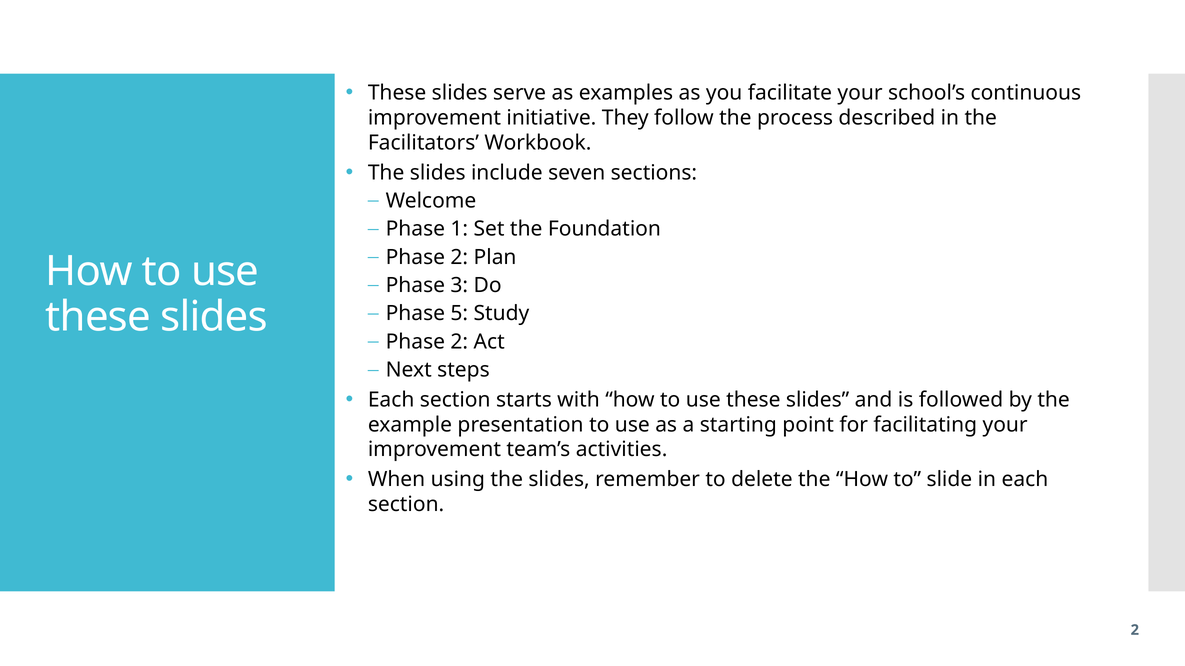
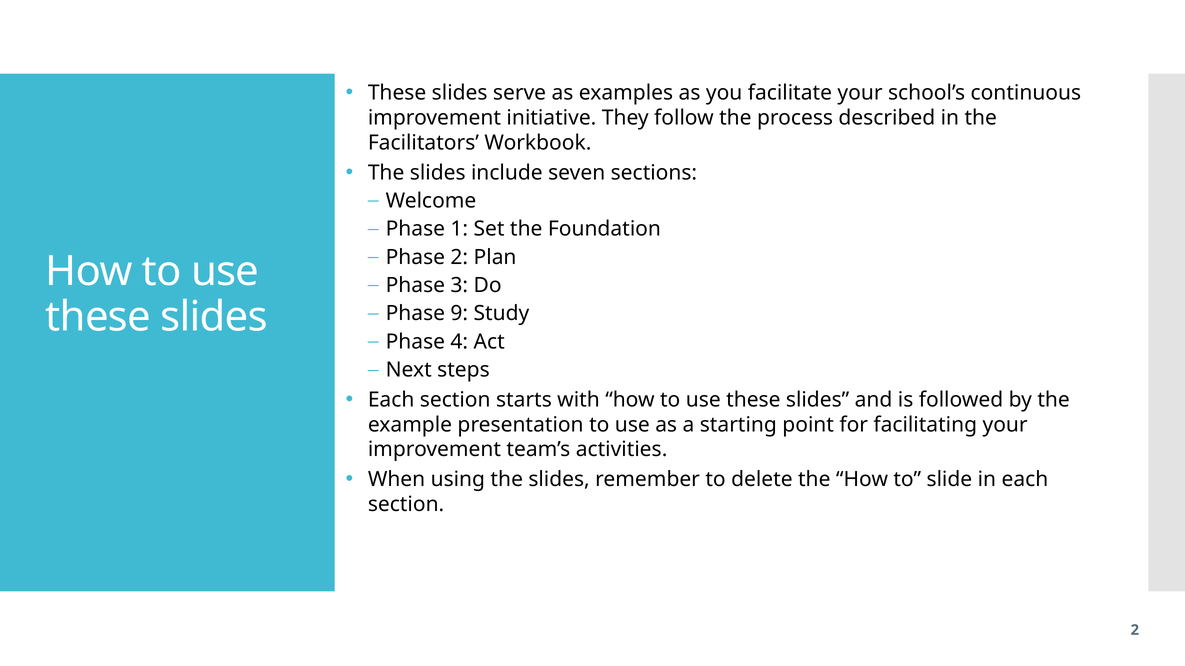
5: 5 -> 9
2 at (459, 342): 2 -> 4
